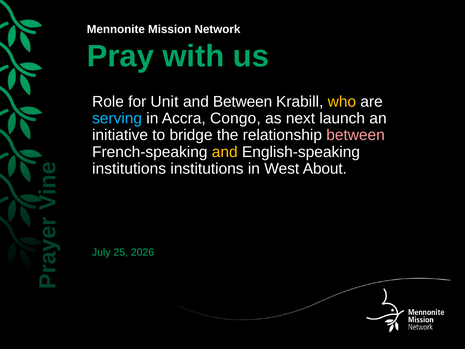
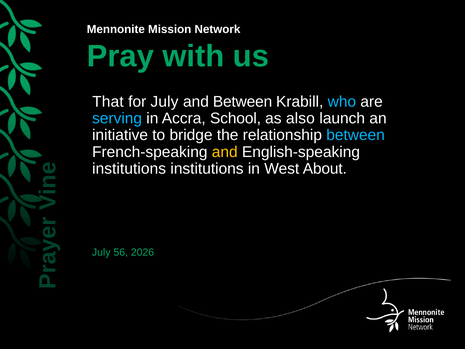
Role: Role -> That
for Unit: Unit -> July
who colour: yellow -> light blue
Congo: Congo -> School
next: next -> also
between at (356, 135) colour: pink -> light blue
25: 25 -> 56
